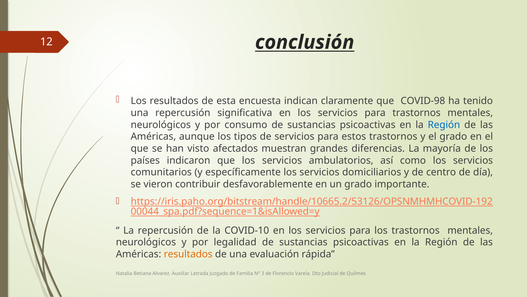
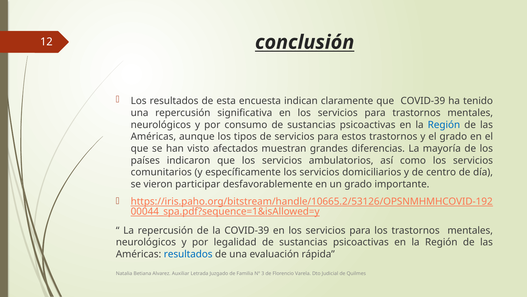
que COVID-98: COVID-98 -> COVID-39
contribuir: contribuir -> participar
la COVID-10: COVID-10 -> COVID-39
resultados at (188, 254) colour: orange -> blue
